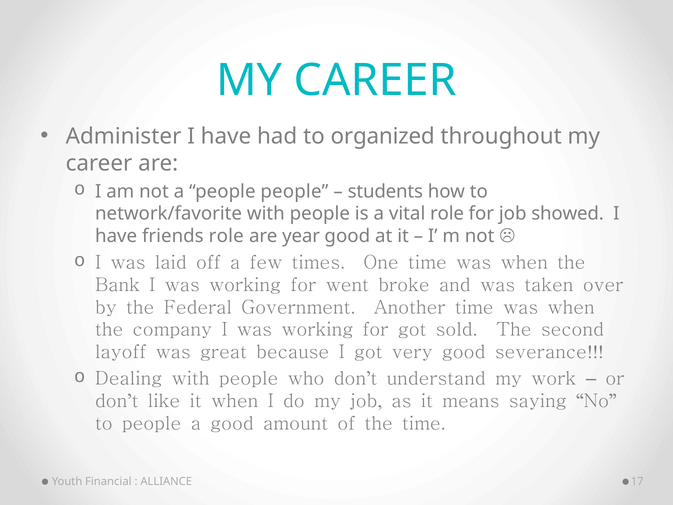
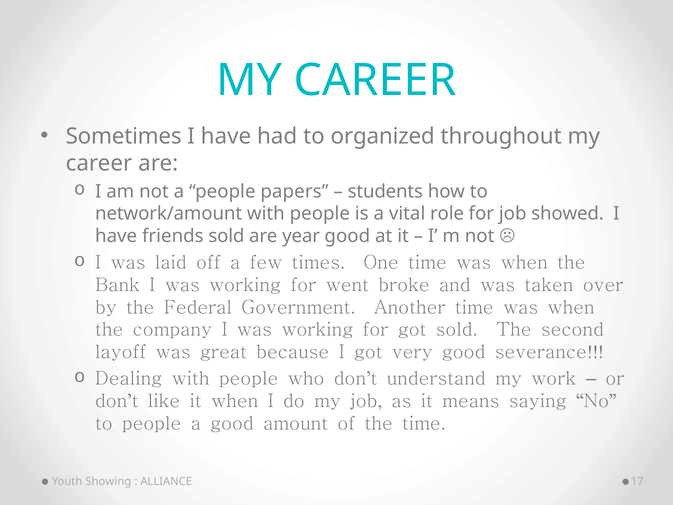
Administer: Administer -> Sometimes
people people: people -> papers
network/favorite: network/favorite -> network/amount
friends role: role -> sold
Financial: Financial -> Showing
